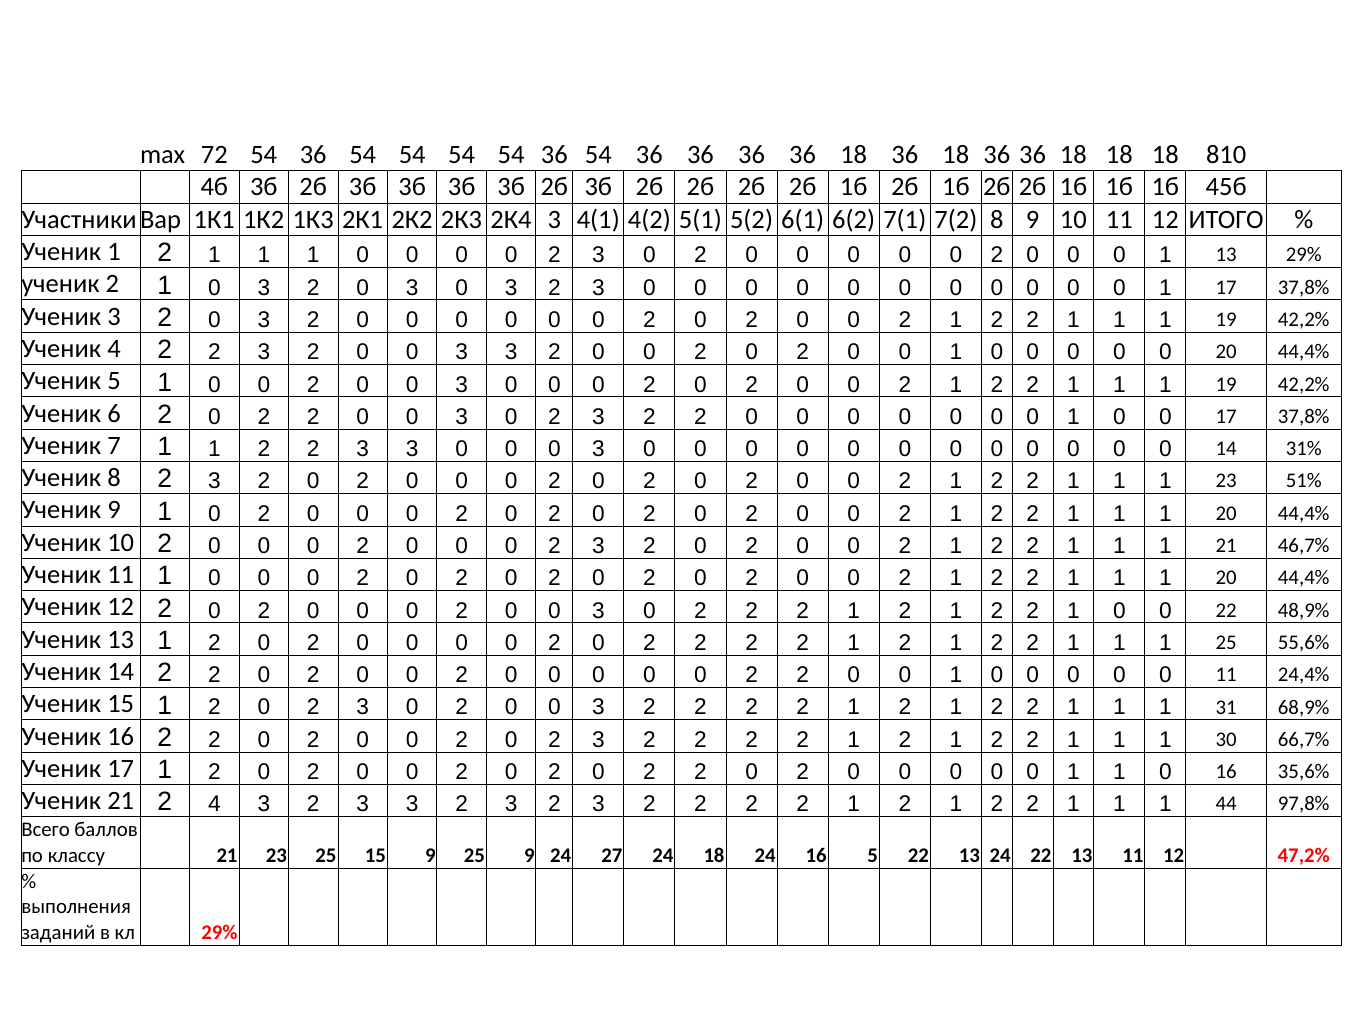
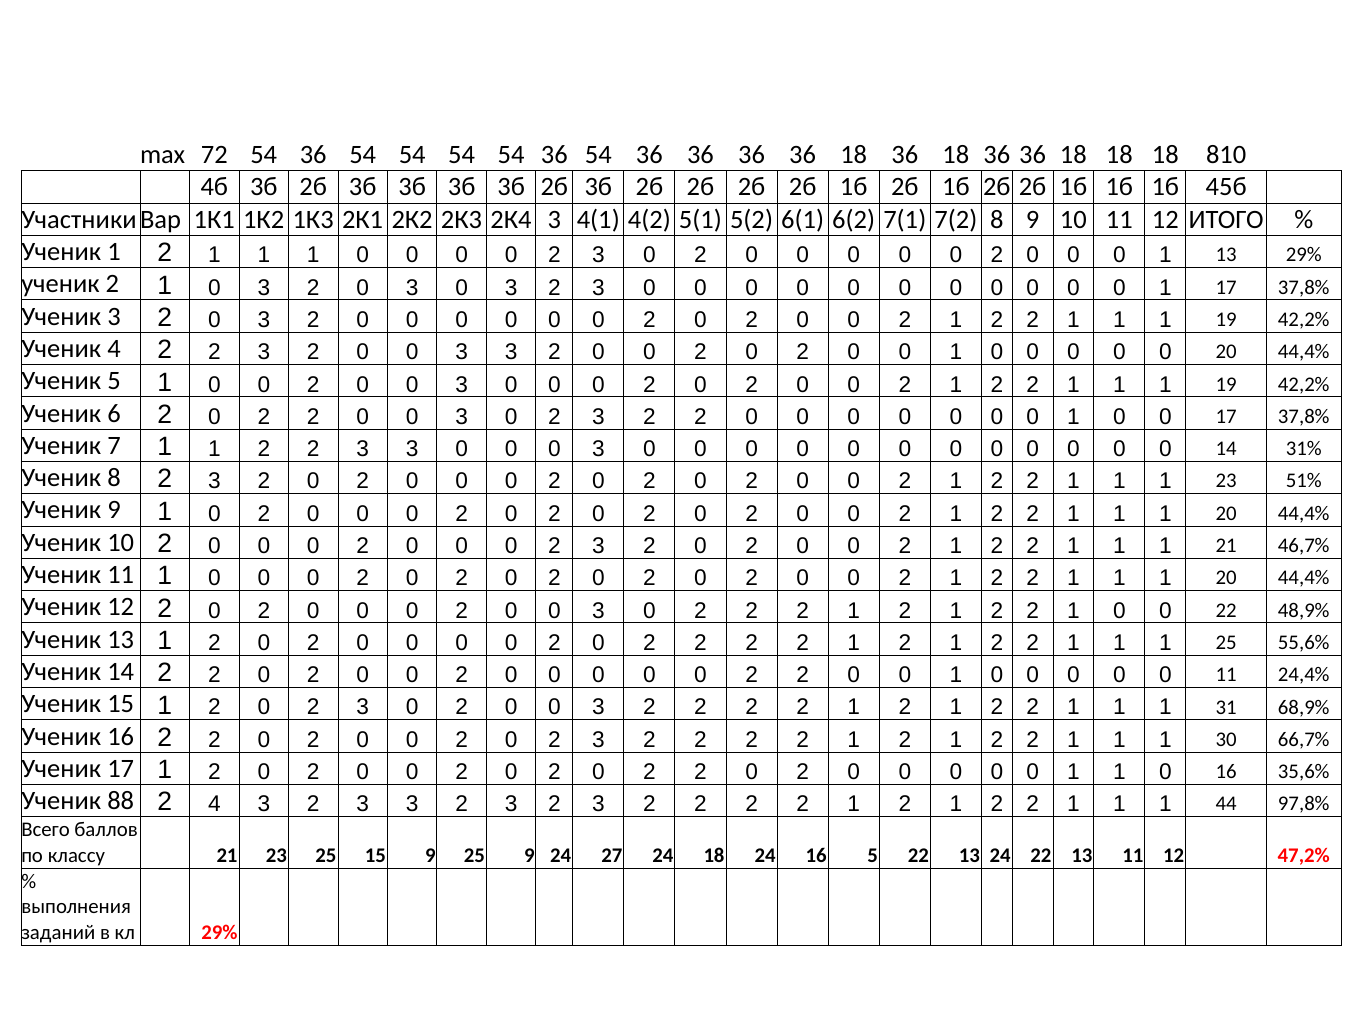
Ученик 21: 21 -> 88
